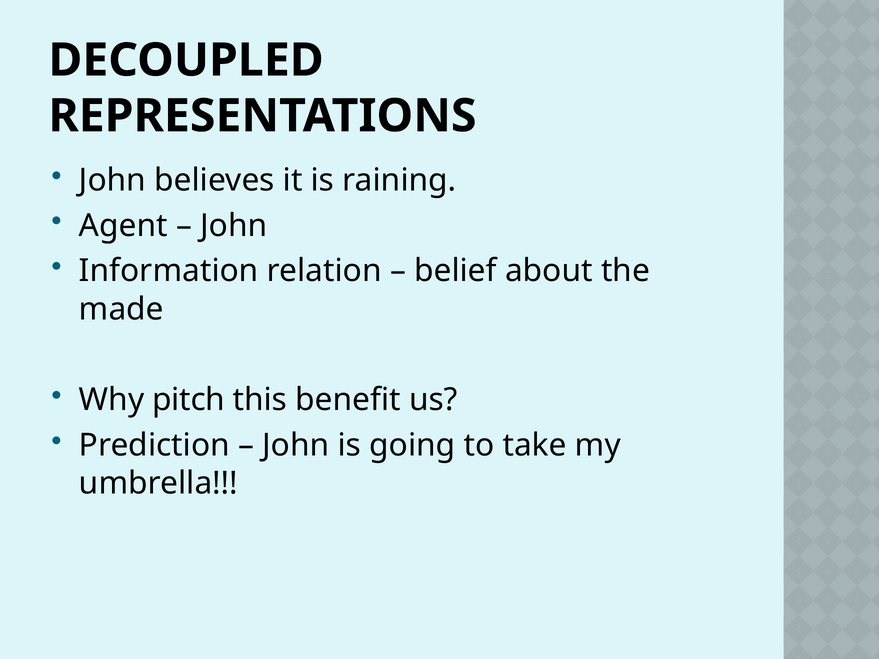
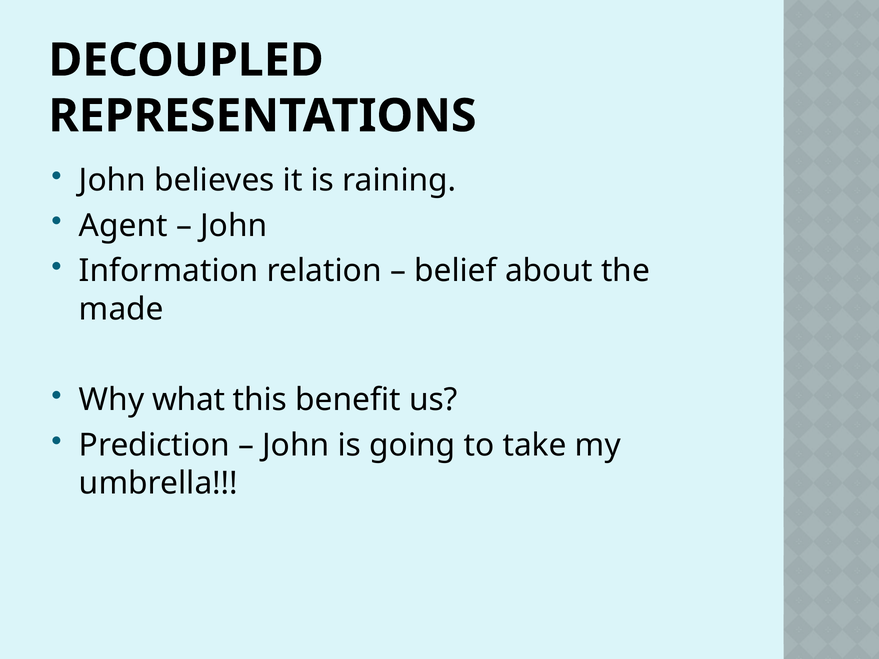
pitch: pitch -> what
